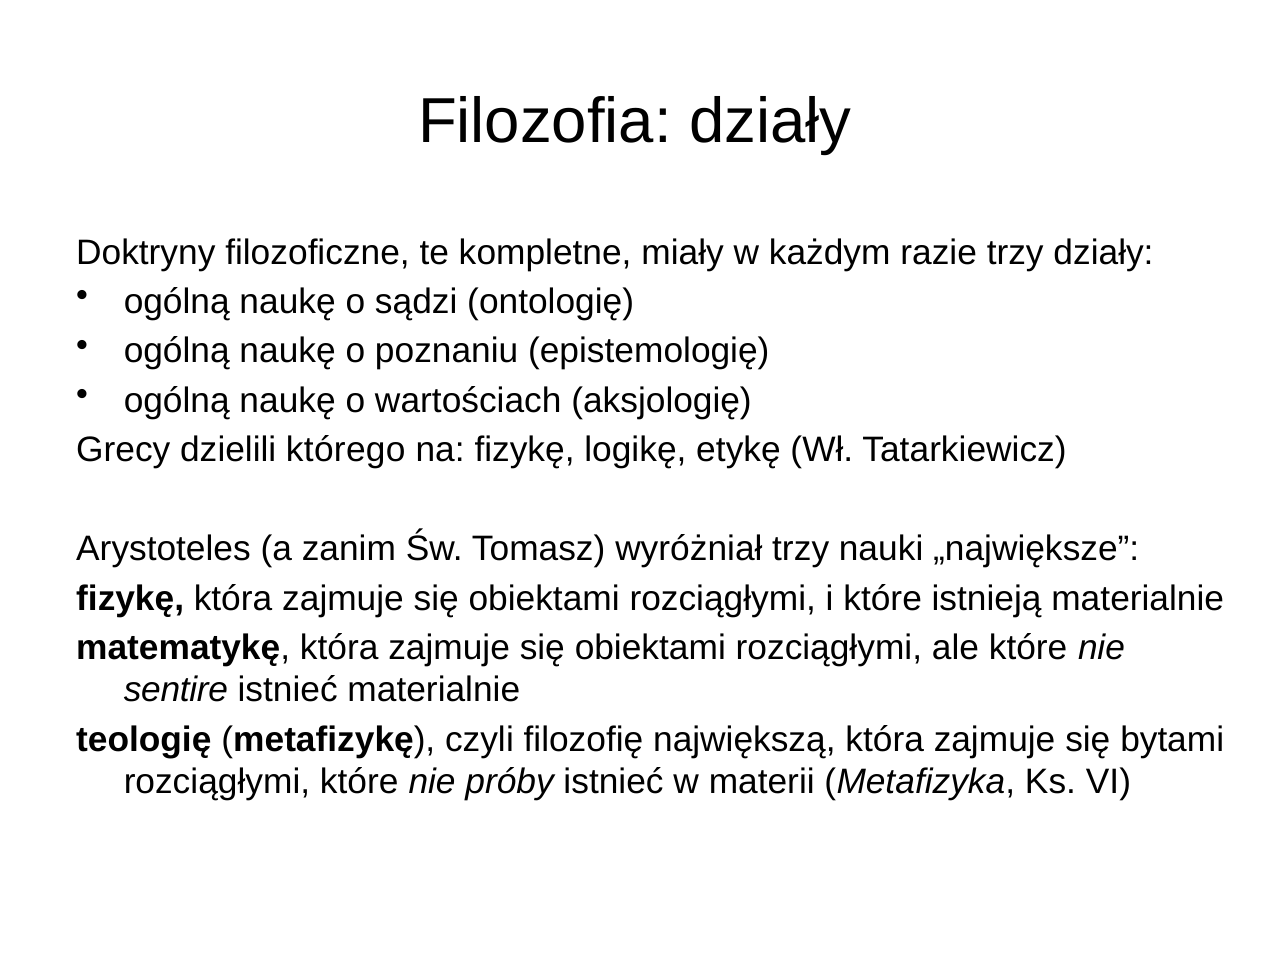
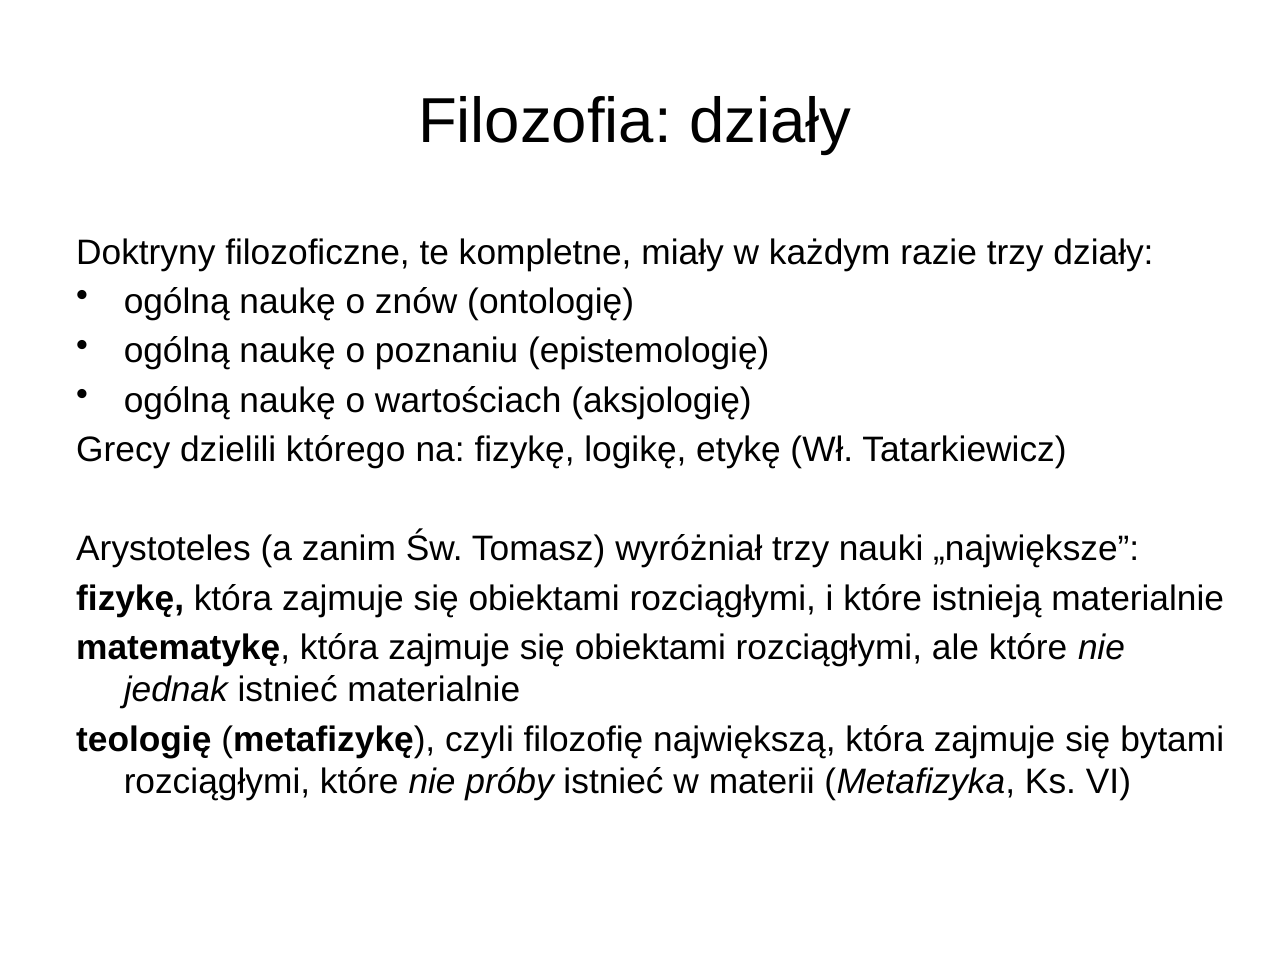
sądzi: sądzi -> znów
sentire: sentire -> jednak
